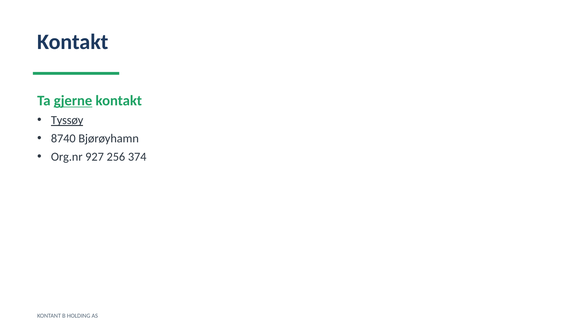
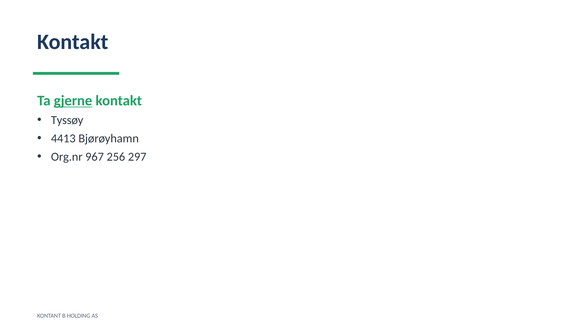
Tyssøy underline: present -> none
8740: 8740 -> 4413
927: 927 -> 967
374: 374 -> 297
